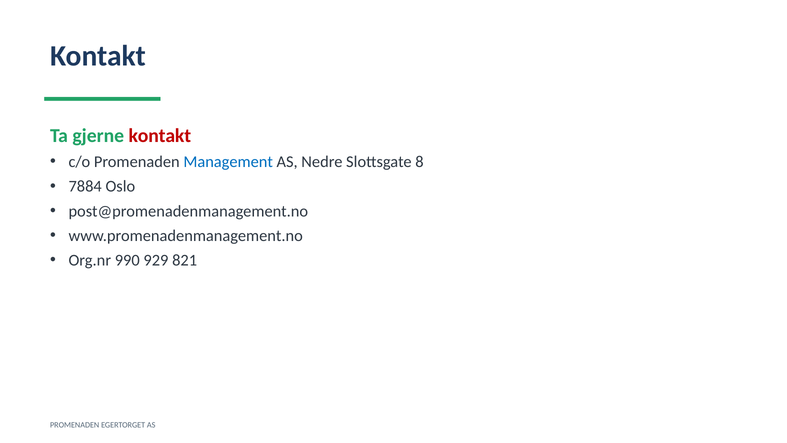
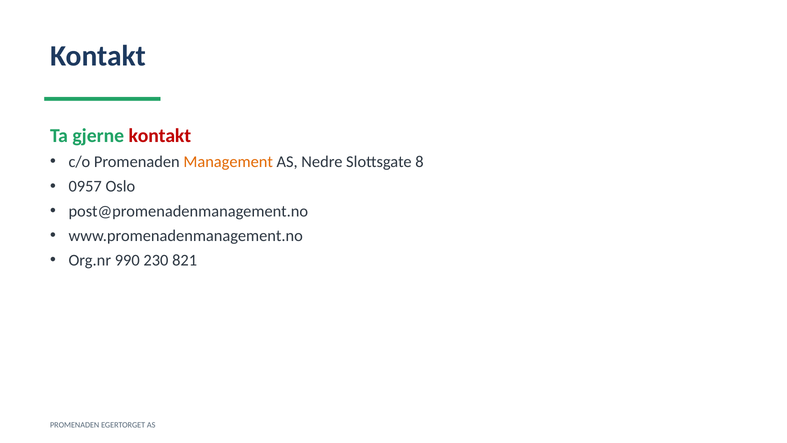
Management colour: blue -> orange
7884: 7884 -> 0957
929: 929 -> 230
